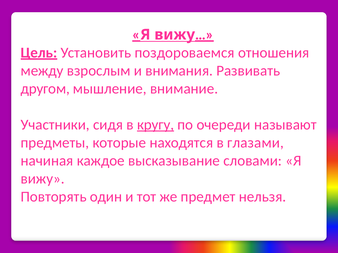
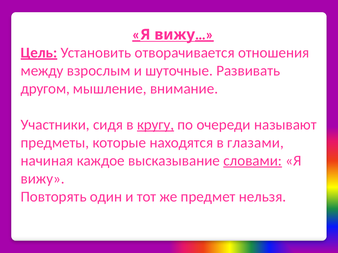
поздороваемся: поздороваемся -> отворачивается
внимания: внимания -> шуточные
словами underline: none -> present
